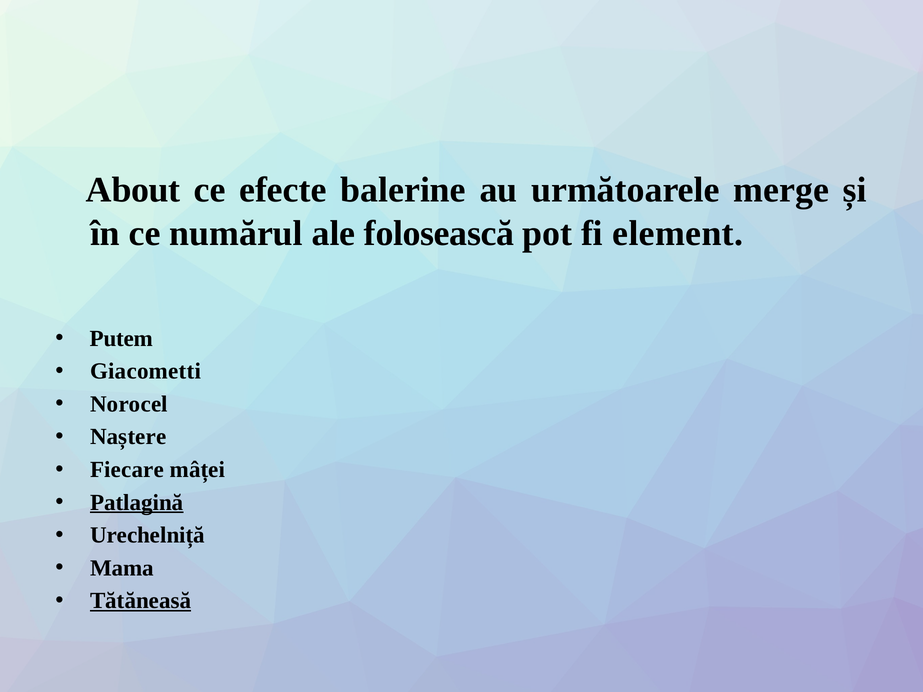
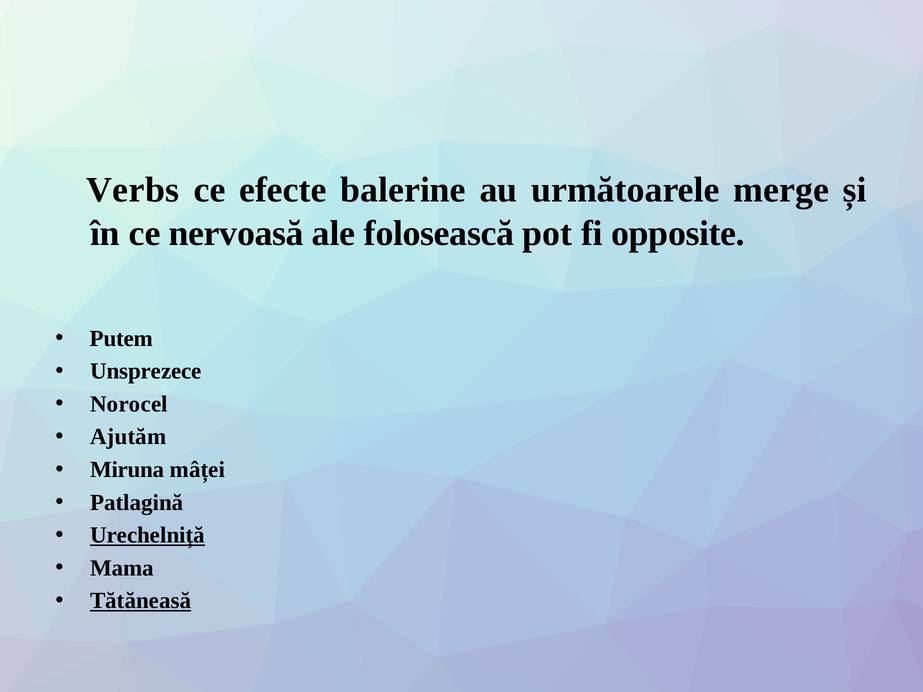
About: About -> Verbs
numărul: numărul -> nervoasă
element: element -> opposite
Giacometti: Giacometti -> Unsprezece
Naștere: Naștere -> Ajutăm
Fiecare: Fiecare -> Miruna
Patlagină underline: present -> none
Urechelniță underline: none -> present
